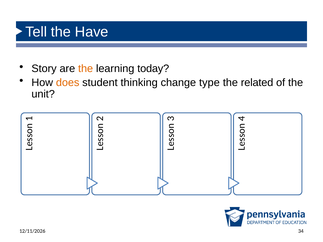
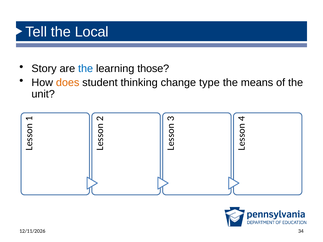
Have: Have -> Local
the at (86, 69) colour: orange -> blue
today: today -> those
related: related -> means
